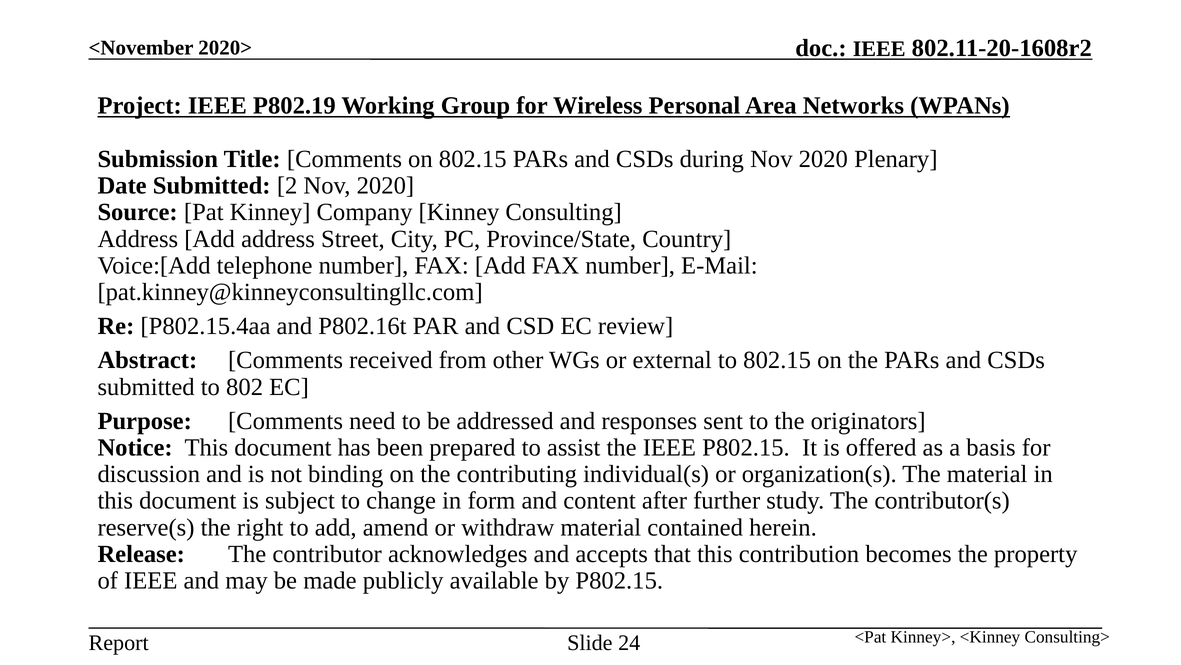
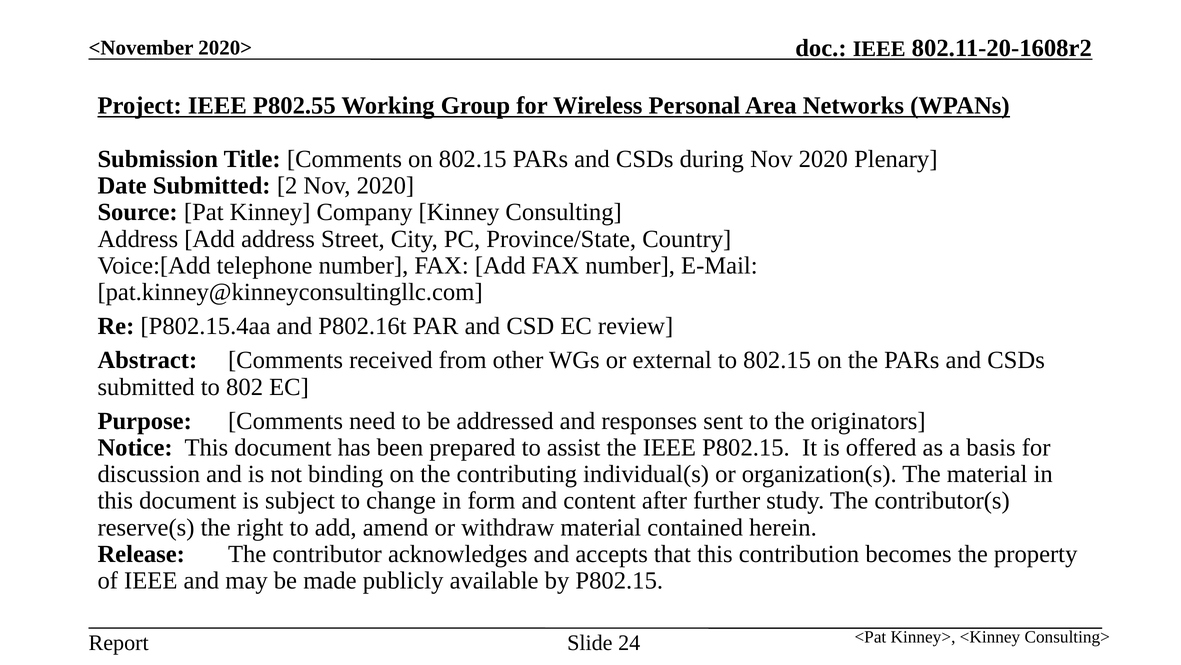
P802.19: P802.19 -> P802.55
